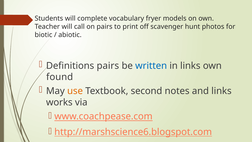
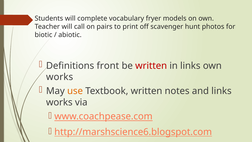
Definitions pairs: pairs -> front
written at (151, 66) colour: blue -> red
found at (60, 77): found -> works
Textbook second: second -> written
